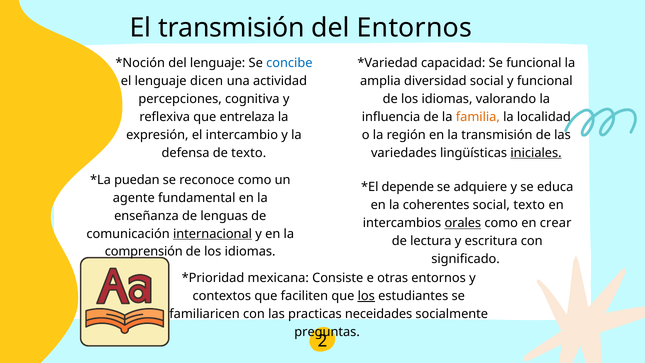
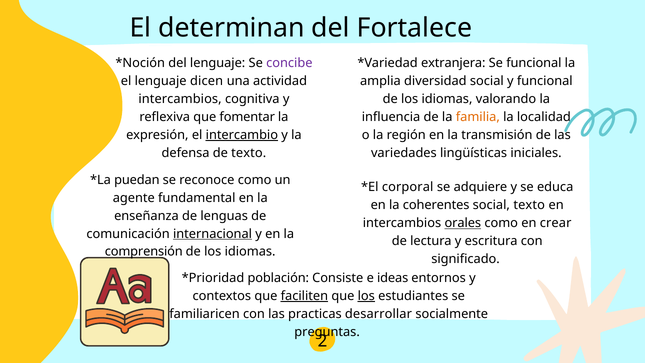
El transmisión: transmisión -> determinan
del Entornos: Entornos -> Fortalece
concibe colour: blue -> purple
capacidad: capacidad -> extranjera
percepciones at (180, 99): percepciones -> intercambios
entrelaza: entrelaza -> fomentar
intercambio underline: none -> present
iniciales underline: present -> none
depende: depende -> corporal
mexicana: mexicana -> población
otras: otras -> ideas
faciliten underline: none -> present
neceidades: neceidades -> desarrollar
